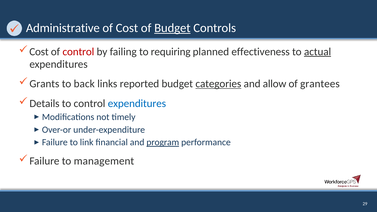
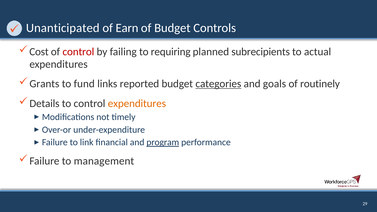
Administrative: Administrative -> Unanticipated
of Cost: Cost -> Earn
Budget at (172, 28) underline: present -> none
effectiveness: effectiveness -> subrecipients
actual underline: present -> none
back: back -> fund
allow: allow -> goals
grantees: grantees -> routinely
expenditures at (137, 103) colour: blue -> orange
